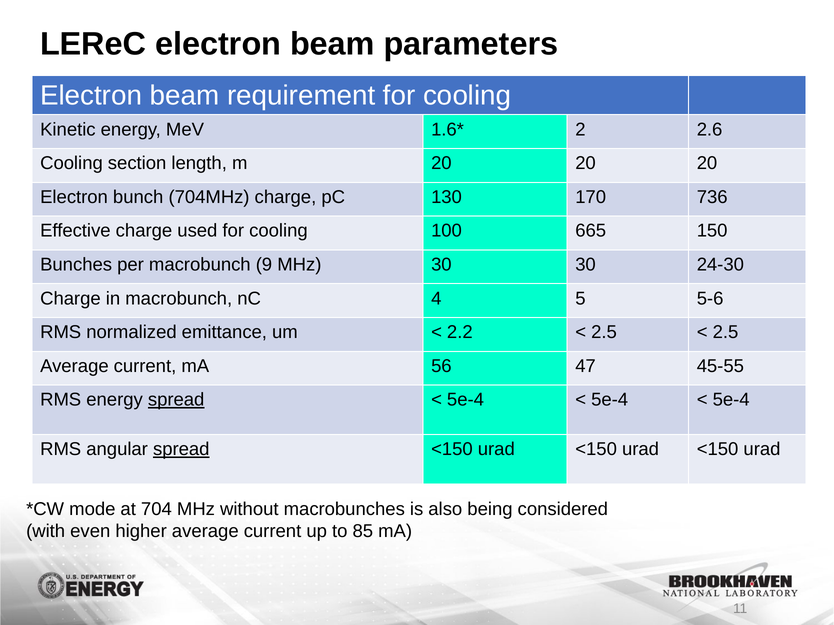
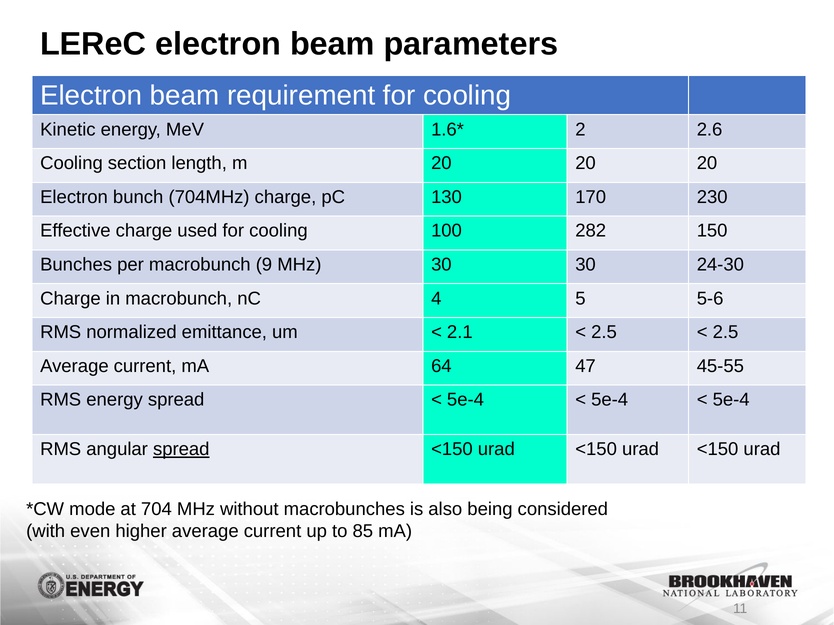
736: 736 -> 230
665: 665 -> 282
2.2: 2.2 -> 2.1
56: 56 -> 64
spread at (176, 400) underline: present -> none
